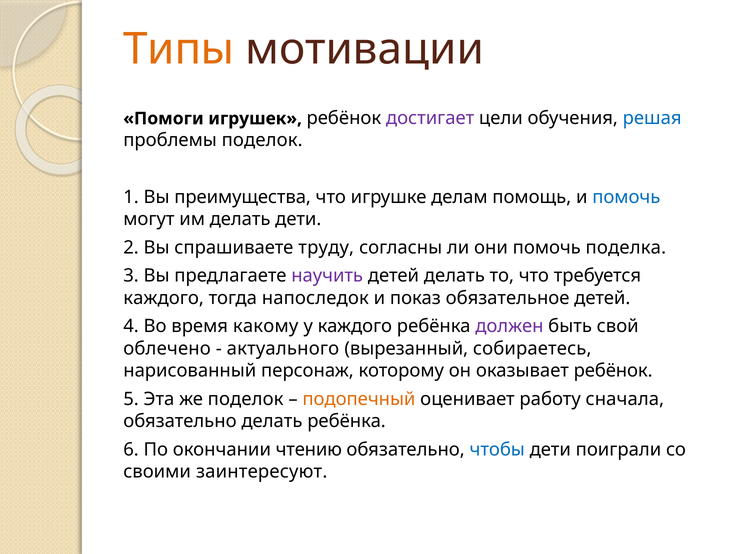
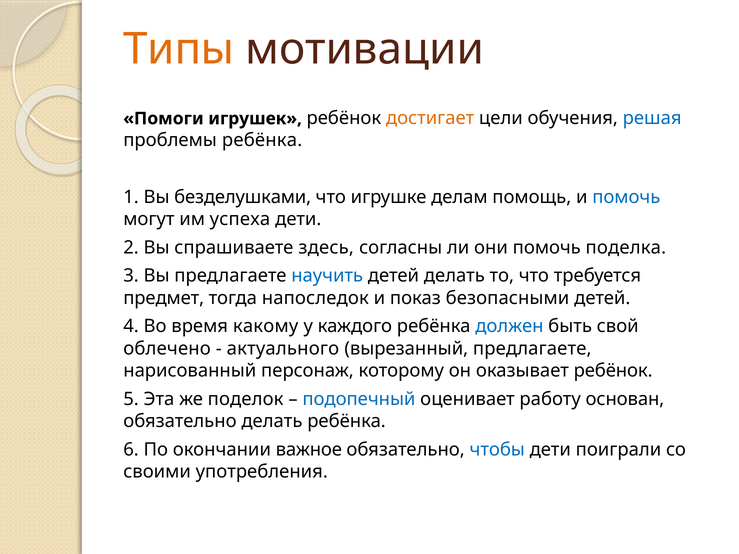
достигает colour: purple -> orange
проблемы поделок: поделок -> ребёнка
преимущества: преимущества -> безделушками
им делать: делать -> успеха
труду: труду -> здесь
научить colour: purple -> blue
каждого at (164, 298): каждого -> предмет
обязательное: обязательное -> безопасными
должен colour: purple -> blue
вырезанный собираетесь: собираетесь -> предлагаете
подопечный colour: orange -> blue
сначала: сначала -> основан
чтению: чтению -> важное
заинтересуют: заинтересуют -> употребления
